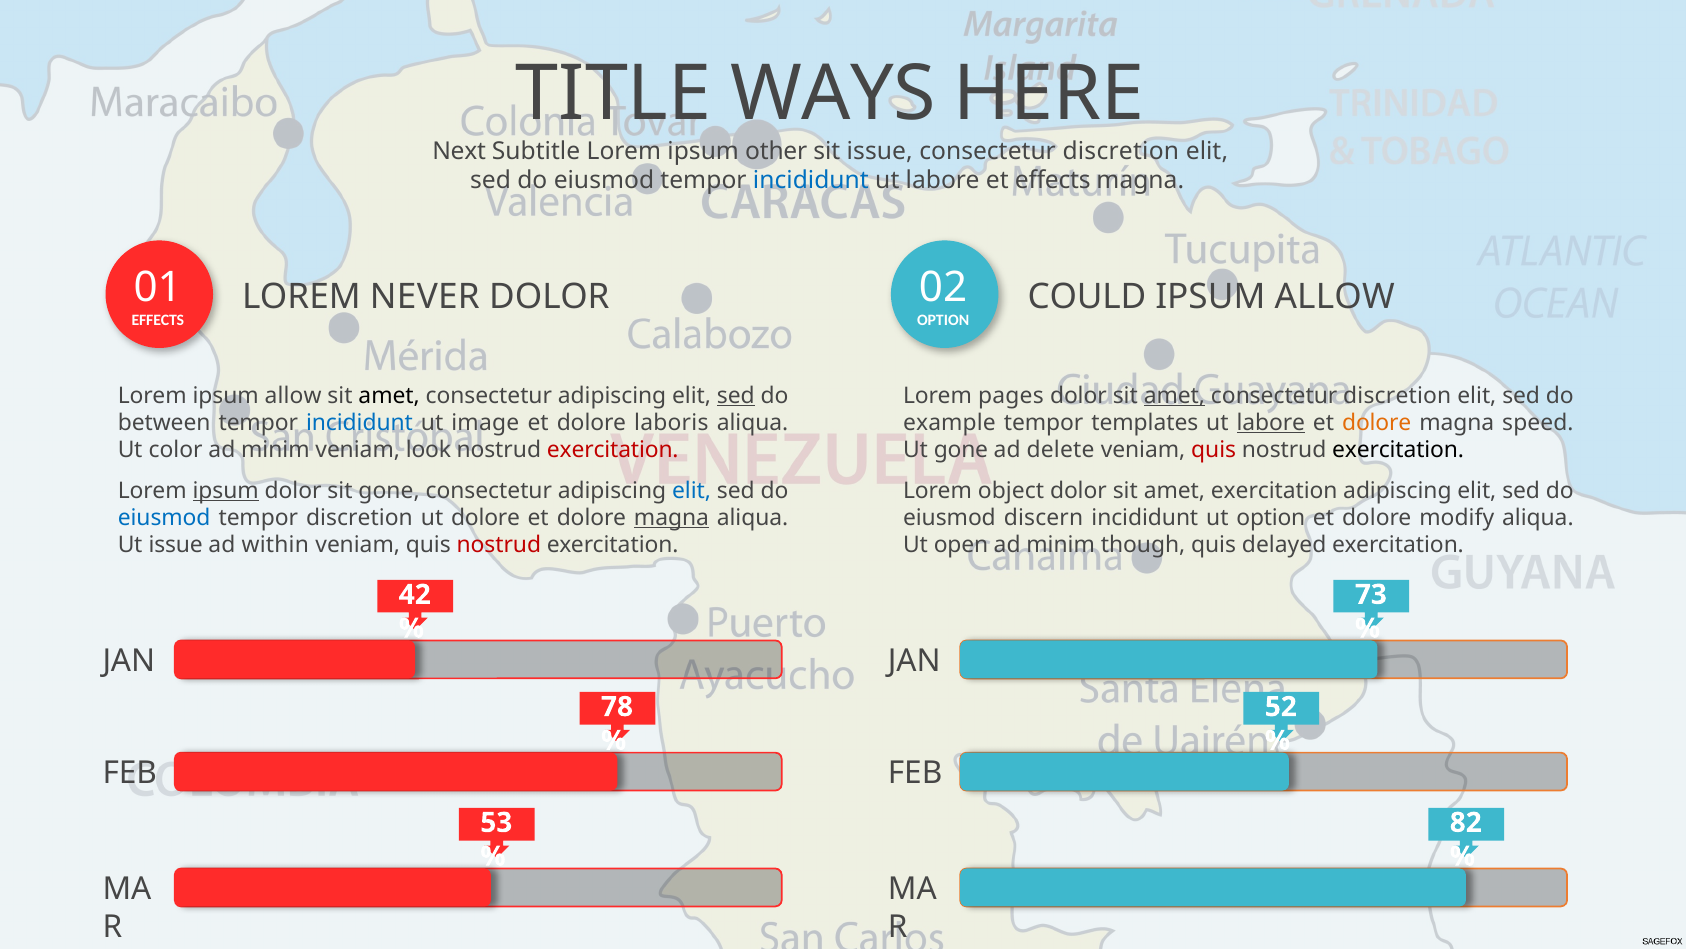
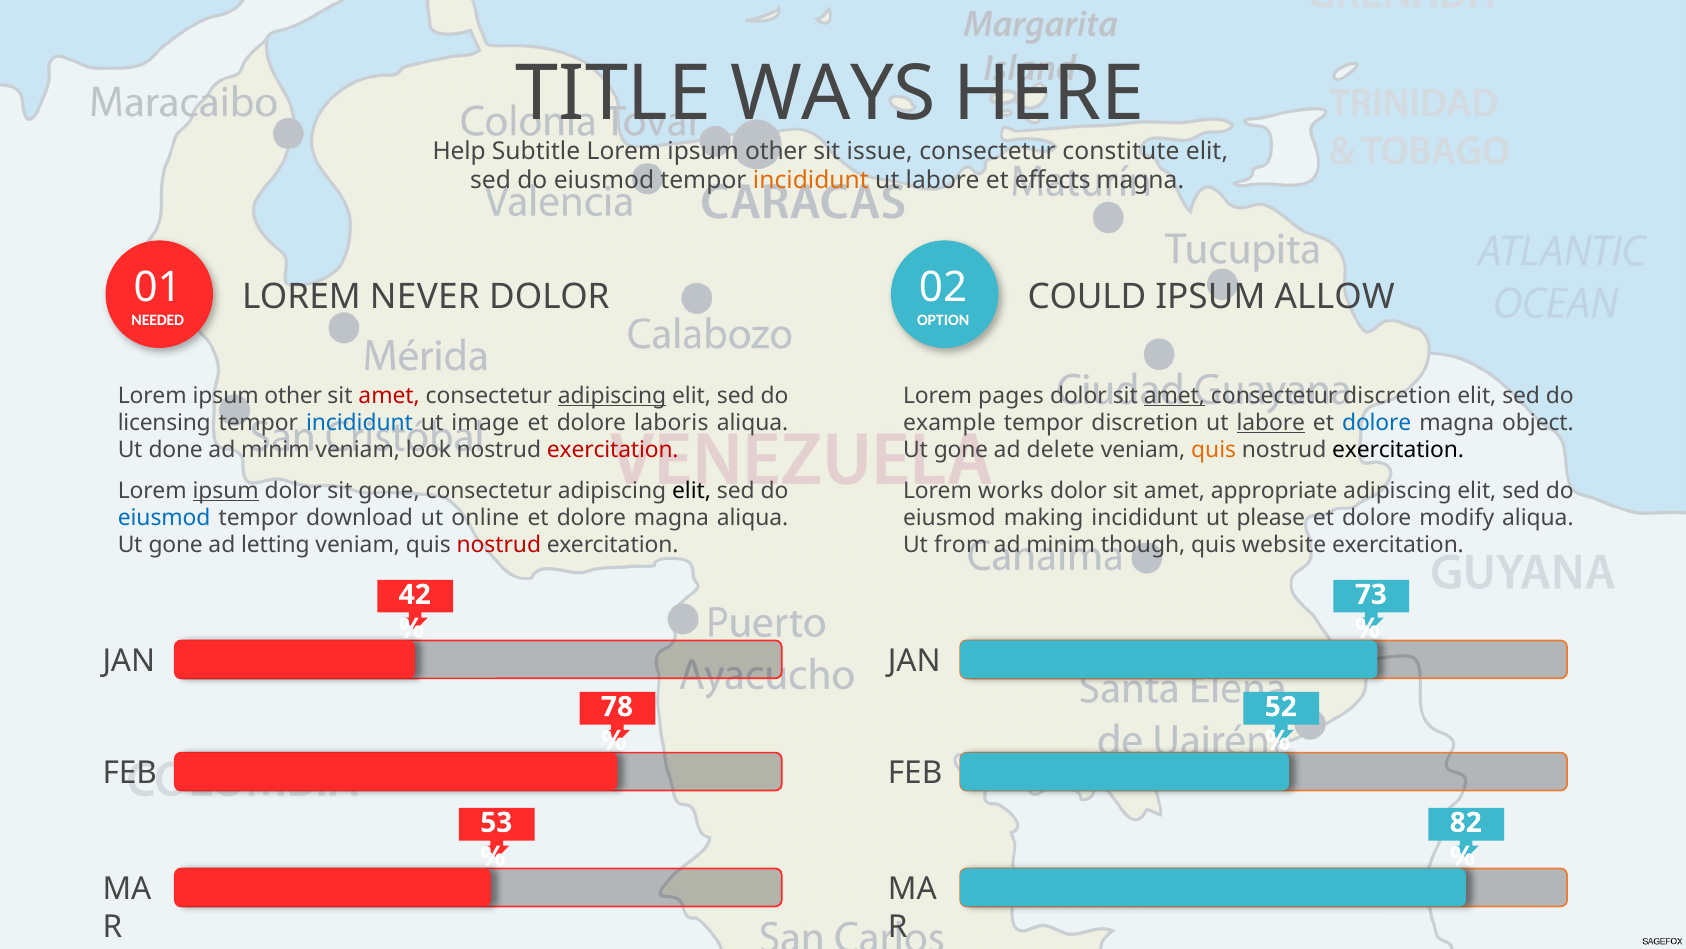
Next: Next -> Help
discretion at (1121, 151): discretion -> constitute
incididunt at (811, 181) colour: blue -> orange
EFFECTS at (158, 320): EFFECTS -> NEEDED
allow at (293, 395): allow -> other
amet at (389, 395) colour: black -> red
adipiscing at (612, 395) underline: none -> present
sed at (736, 395) underline: present -> none
between: between -> licensing
tempor templates: templates -> discretion
dolore at (1377, 423) colour: orange -> blue
speed: speed -> object
color: color -> done
quis at (1214, 450) colour: red -> orange
elit at (692, 490) colour: blue -> black
object: object -> works
amet exercitation: exercitation -> appropriate
tempor discretion: discretion -> download
ut dolore: dolore -> online
magna at (671, 518) underline: present -> none
discern: discern -> making
ut option: option -> please
issue at (176, 545): issue -> gone
within: within -> letting
open: open -> from
delayed: delayed -> website
